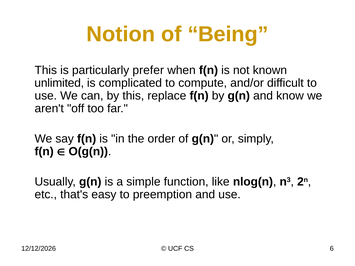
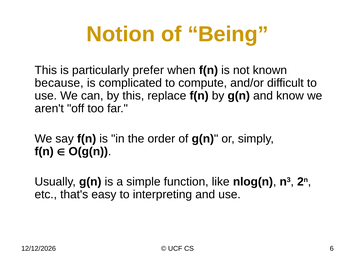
unlimited: unlimited -> because
preemption: preemption -> interpreting
